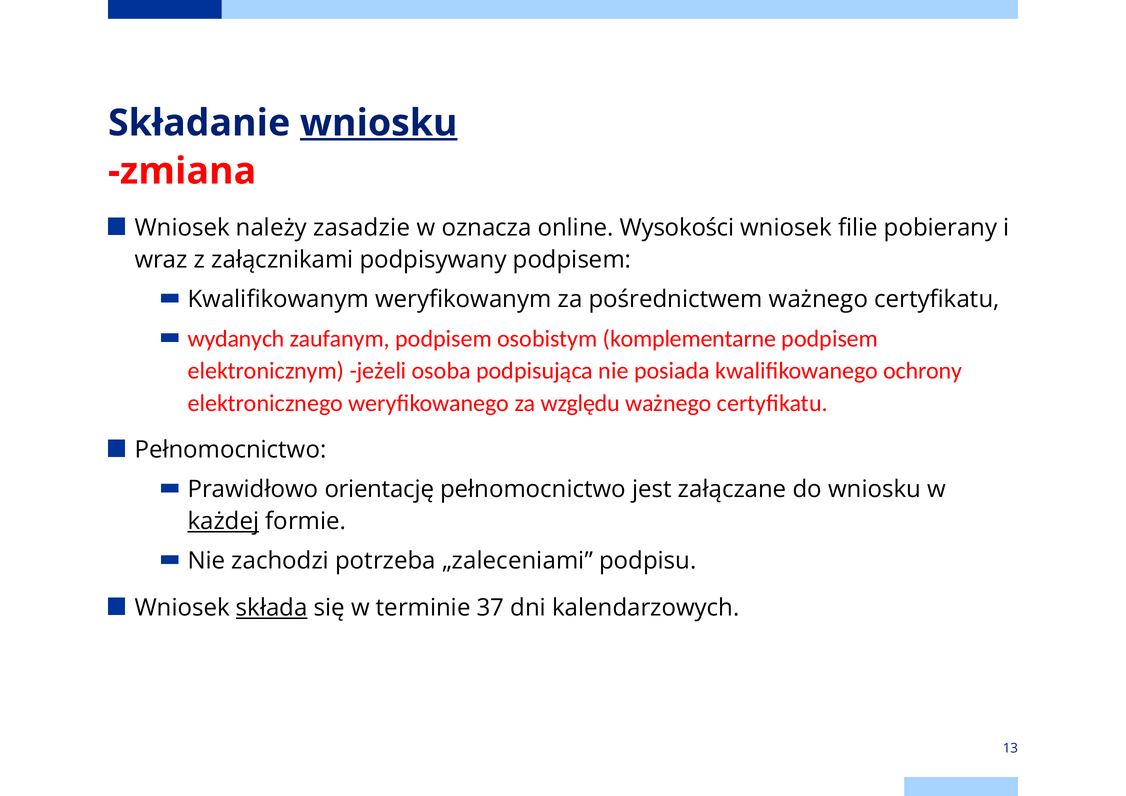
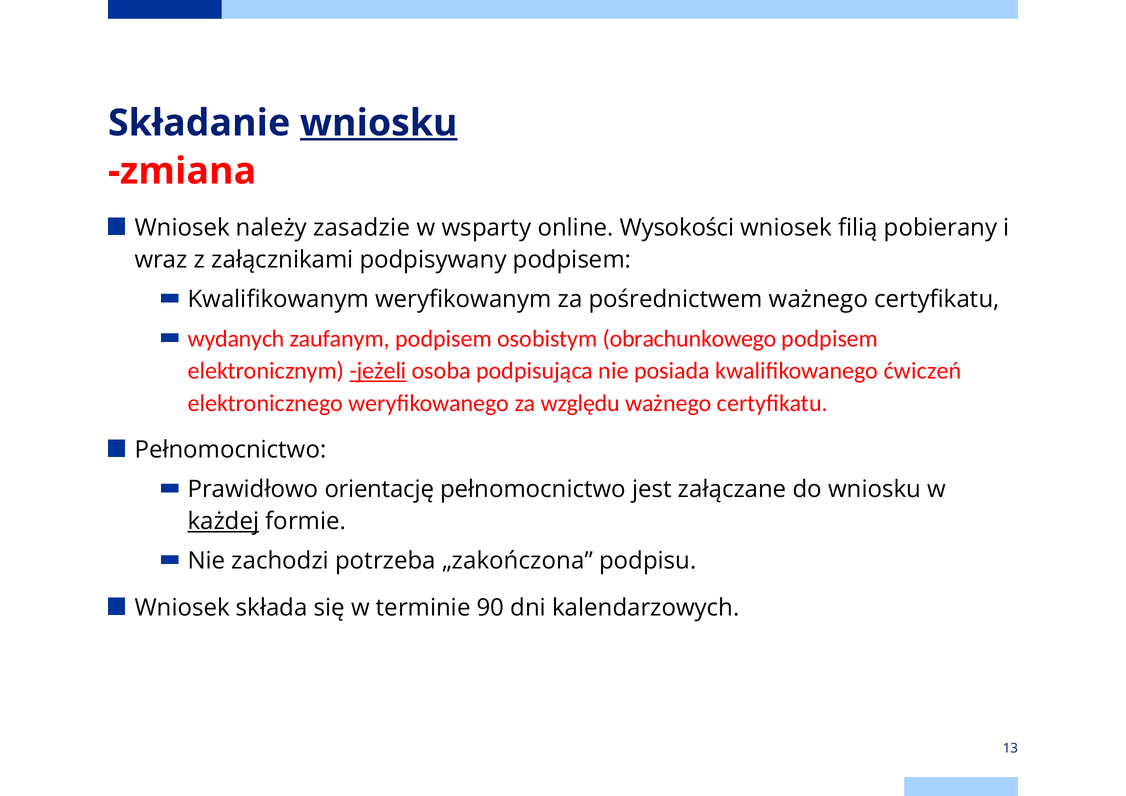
oznacza: oznacza -> wsparty
filie: filie -> filią
komplementarne: komplementarne -> obrachunkowego
jeżeli underline: none -> present
ochrony: ochrony -> ćwiczeń
„zaleceniami: „zaleceniami -> „zakończona
składa underline: present -> none
37: 37 -> 90
